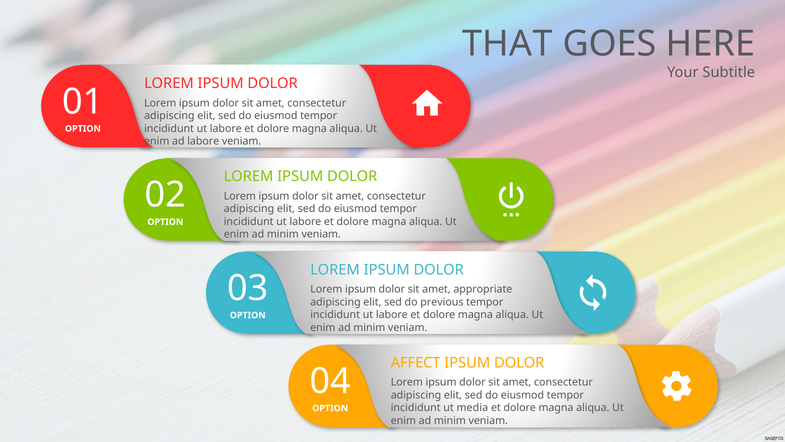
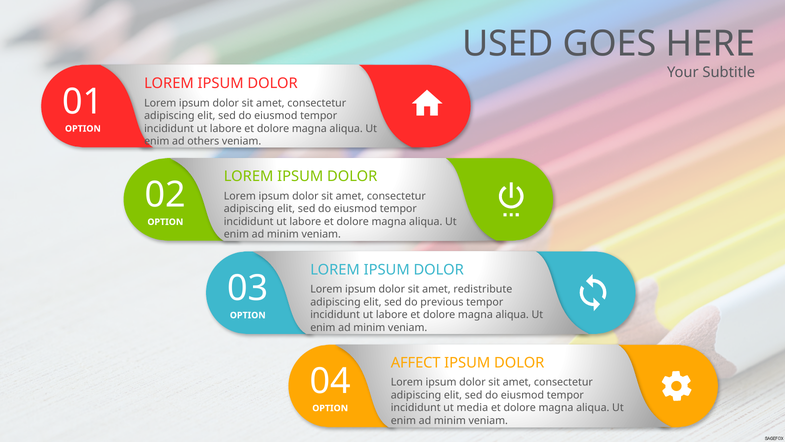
THAT: THAT -> USED
ad labore: labore -> others
appropriate: appropriate -> redistribute
